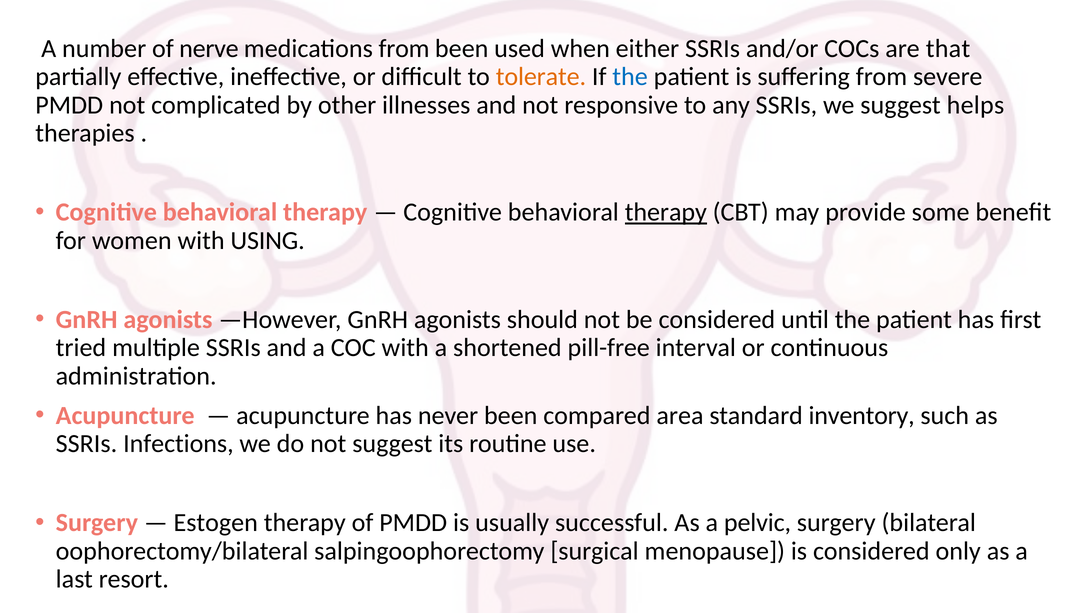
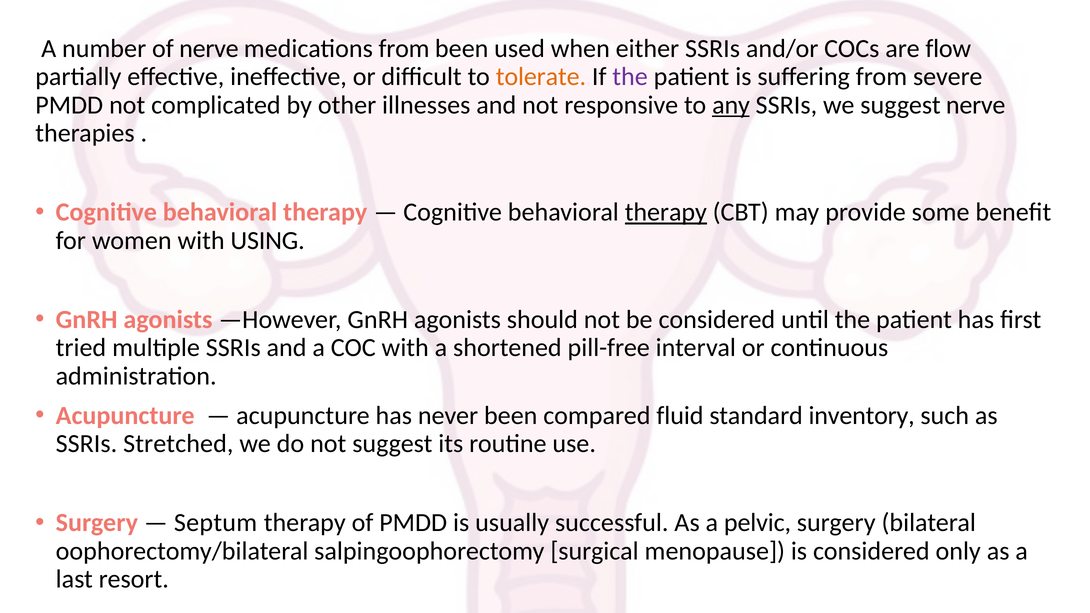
that: that -> flow
the at (630, 77) colour: blue -> purple
any underline: none -> present
suggest helps: helps -> nerve
area: area -> fluid
Infections: Infections -> Stretched
Estogen: Estogen -> Septum
